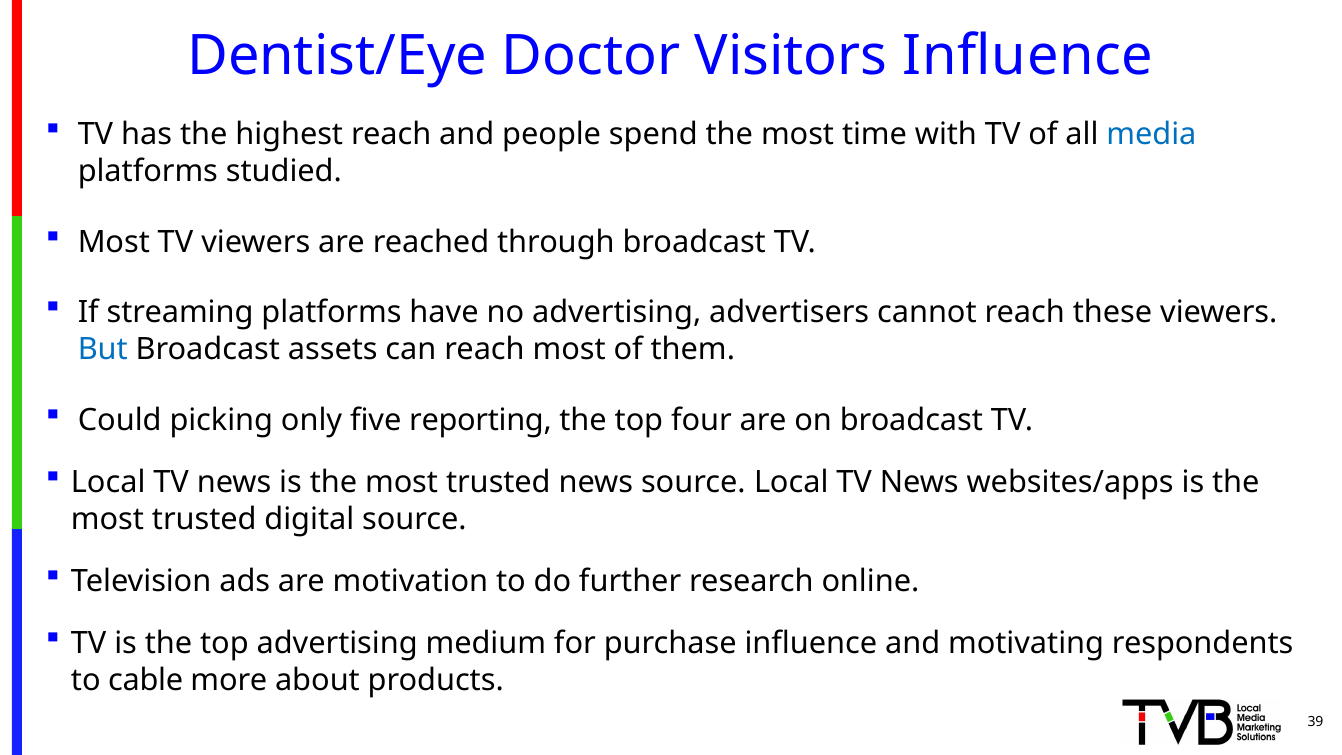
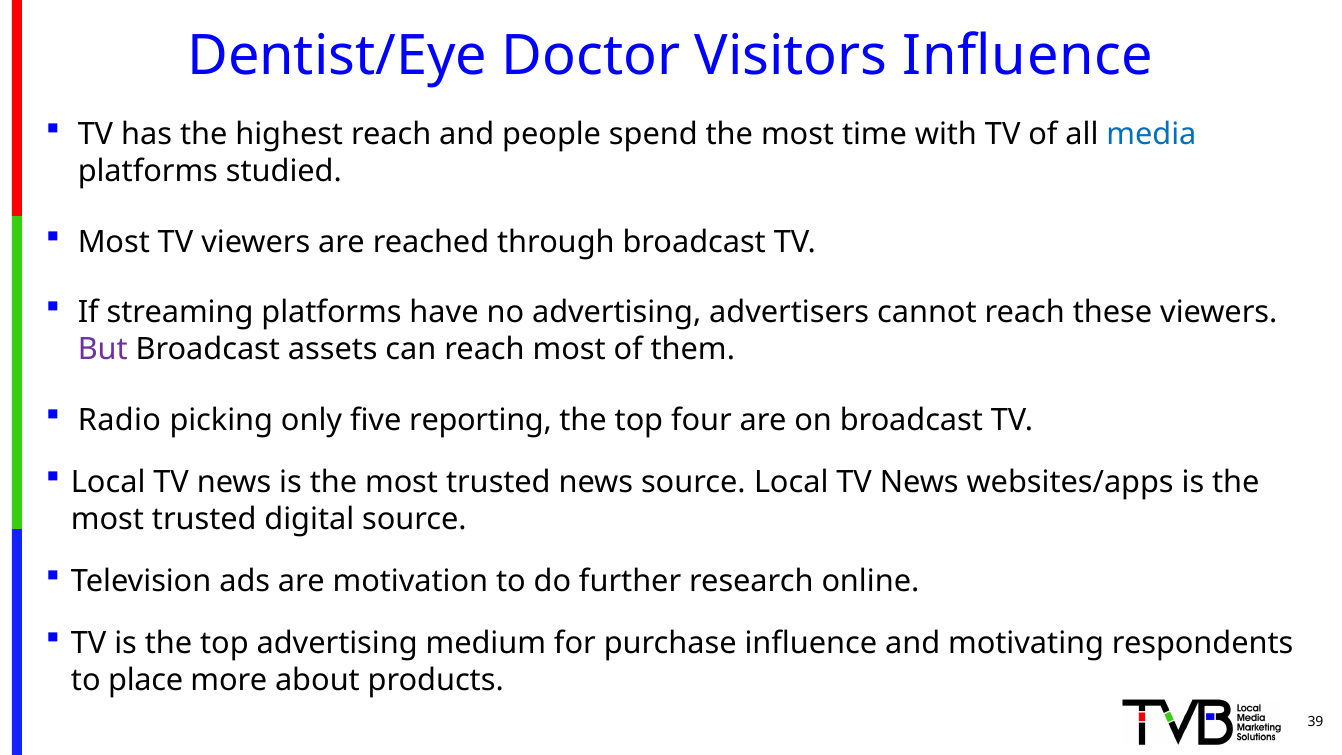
But colour: blue -> purple
Could: Could -> Radio
cable: cable -> place
